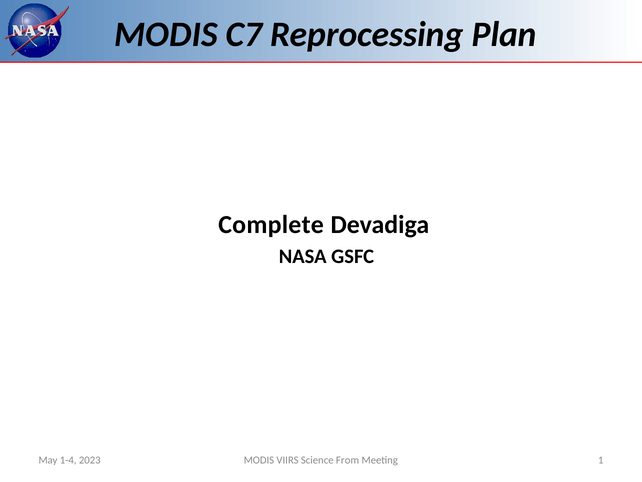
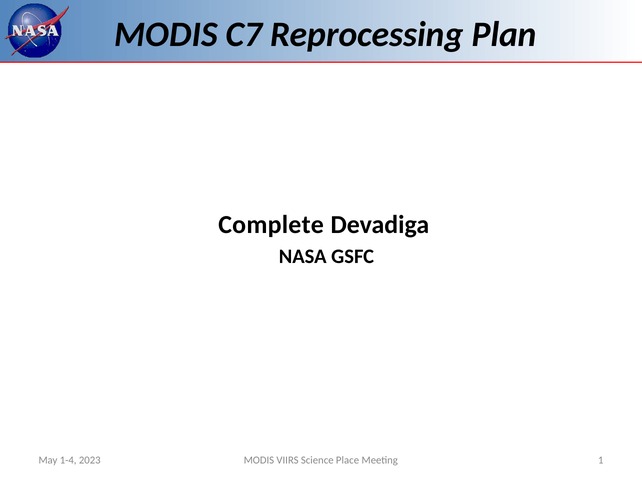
From: From -> Place
